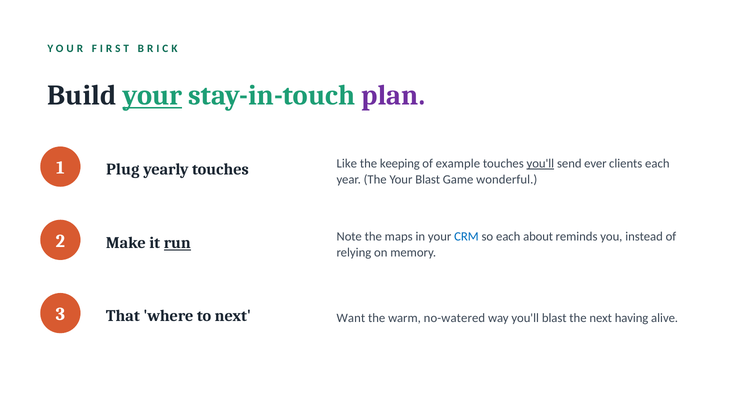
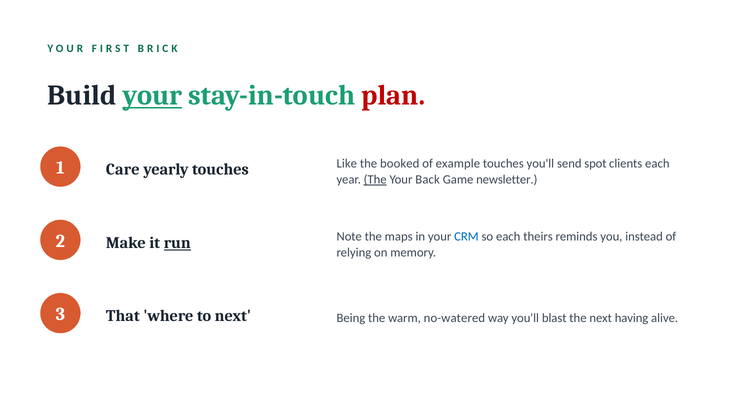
plan colour: purple -> red
Plug: Plug -> Care
keeping: keeping -> booked
you'll at (540, 163) underline: present -> none
ever: ever -> spot
The at (375, 179) underline: none -> present
Your Blast: Blast -> Back
wonderful: wonderful -> newsletter
about: about -> theirs
Want: Want -> Being
